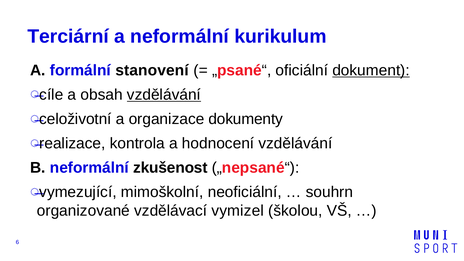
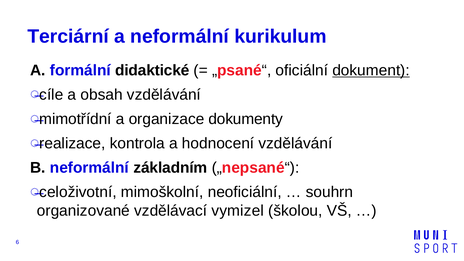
stanovení: stanovení -> didaktické
vzdělávání at (164, 95) underline: present -> none
celoživotní: celoživotní -> mimotřídní
zkušenost: zkušenost -> základním
vymezující: vymezující -> celoživotní
